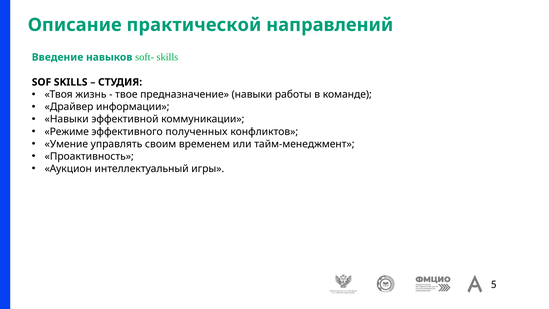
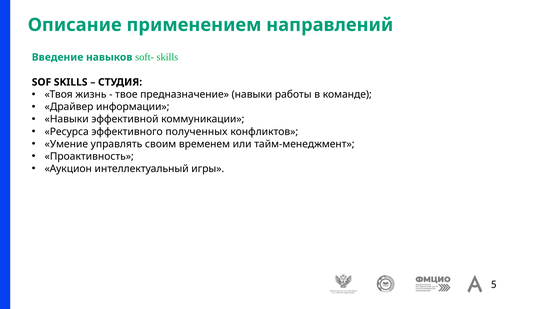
практической: практической -> применением
Режиме: Режиме -> Ресурса
